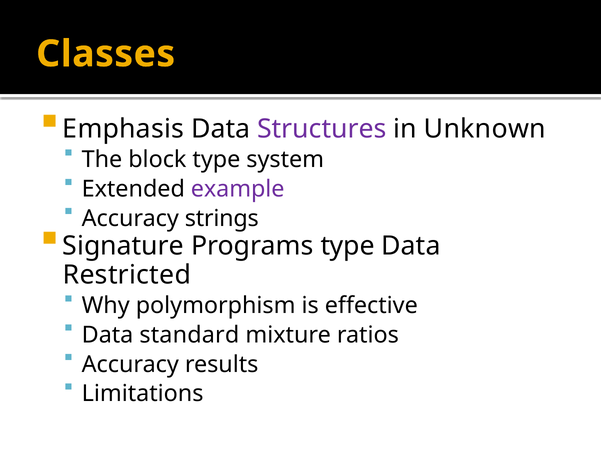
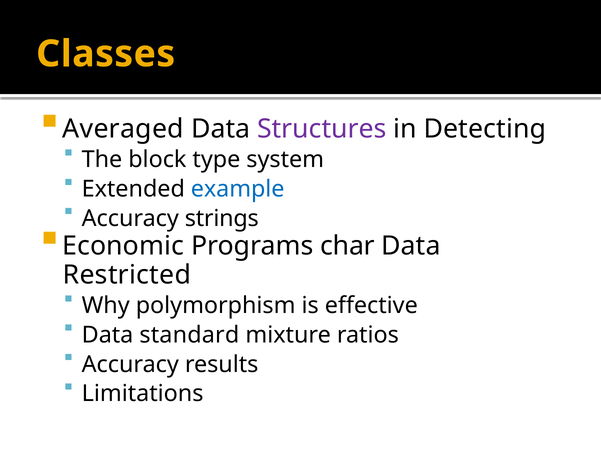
Emphasis: Emphasis -> Averaged
Unknown: Unknown -> Detecting
example colour: purple -> blue
Signature: Signature -> Economic
Programs type: type -> char
